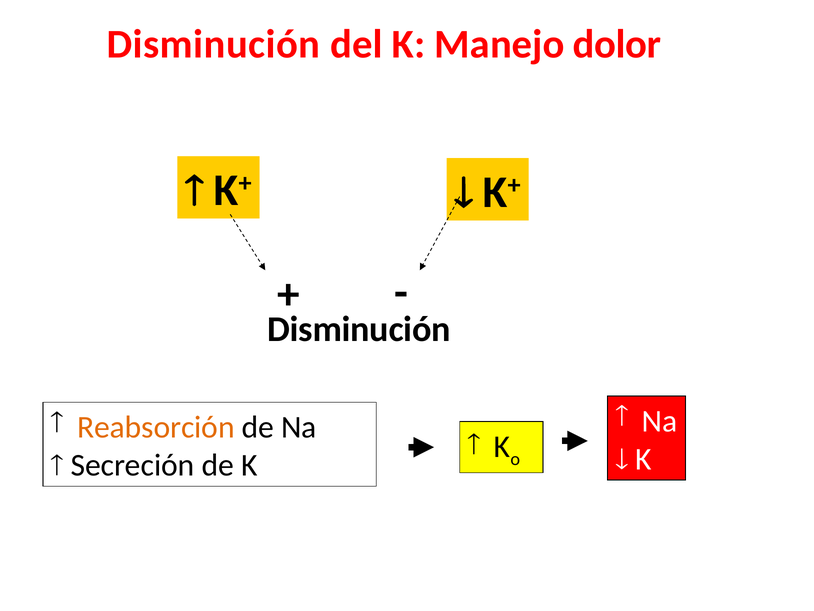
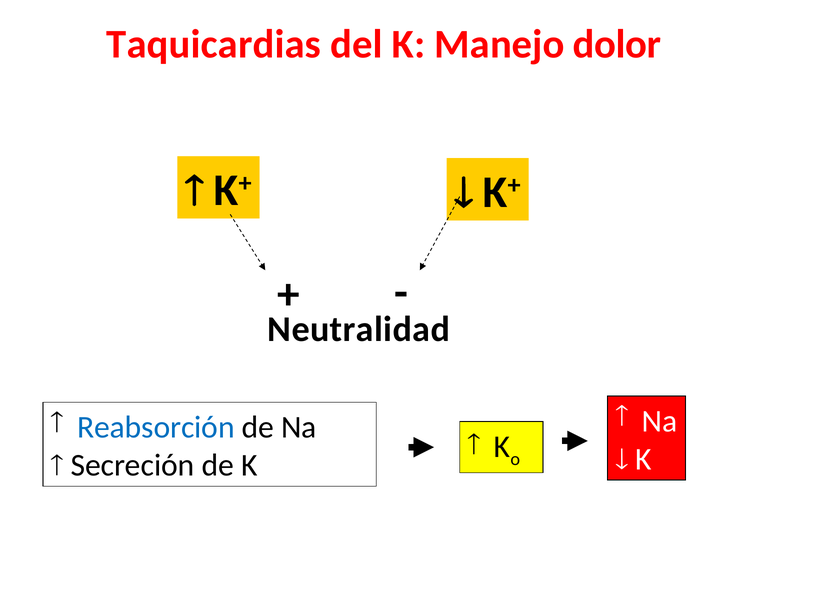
Disminución at (214, 44): Disminución -> Taquicardias
Disminución at (359, 329): Disminución -> Neutralidad
Reabsorción colour: orange -> blue
